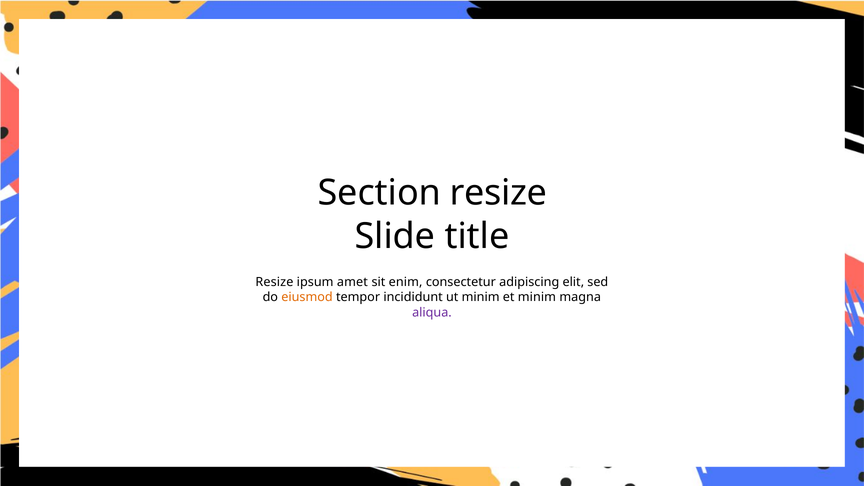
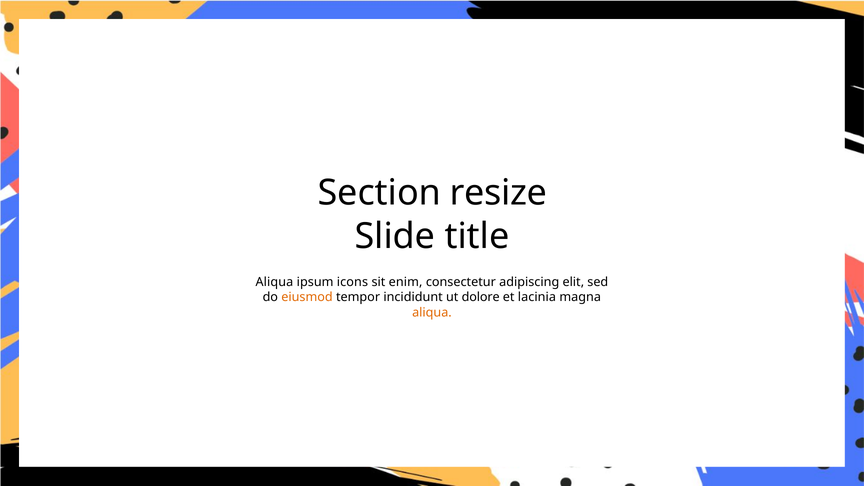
Resize at (274, 282): Resize -> Aliqua
amet: amet -> icons
ut minim: minim -> dolore
et minim: minim -> lacinia
aliqua at (432, 312) colour: purple -> orange
